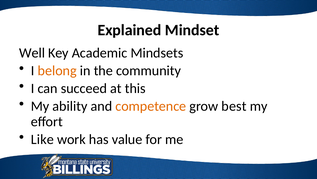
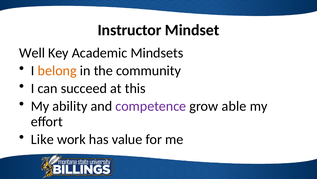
Explained: Explained -> Instructor
competence colour: orange -> purple
best: best -> able
